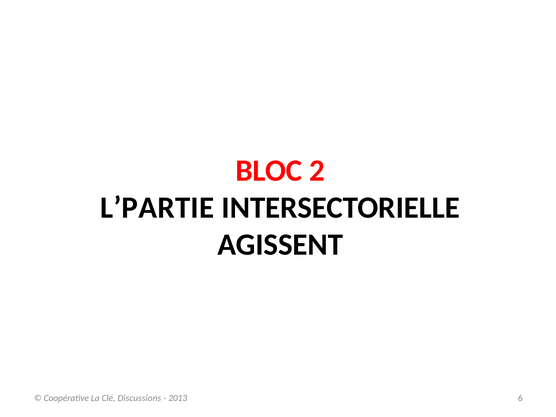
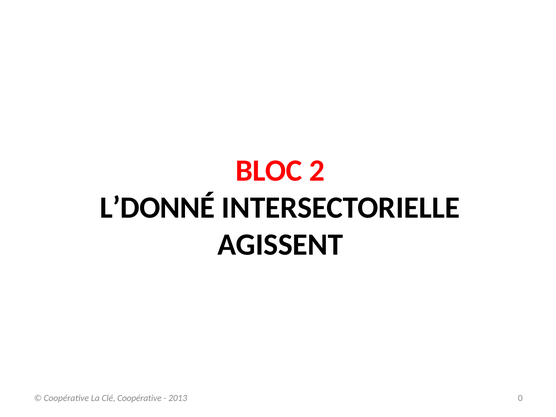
L’PARTIE: L’PARTIE -> L’DONNÉ
Clé Discussions: Discussions -> Coopérative
6: 6 -> 0
